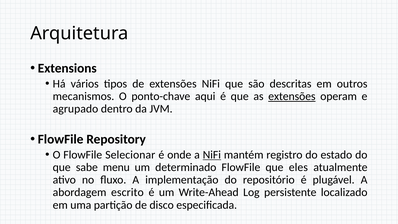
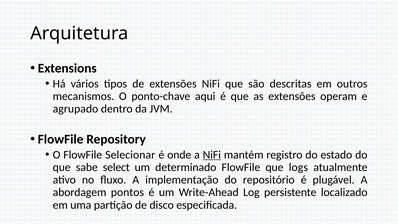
extensões at (292, 96) underline: present -> none
menu: menu -> select
eles: eles -> logs
escrito: escrito -> pontos
